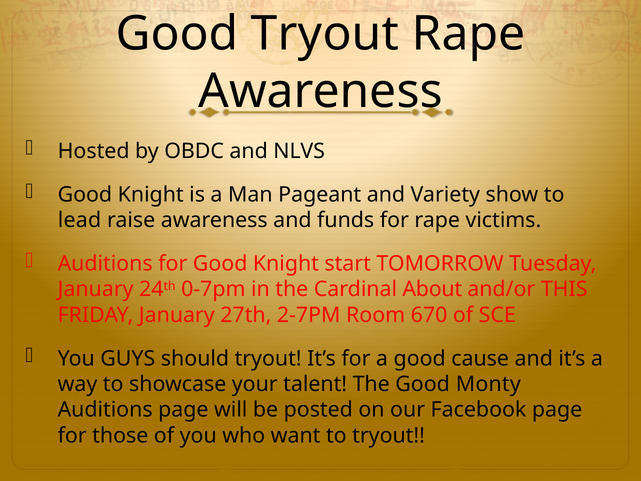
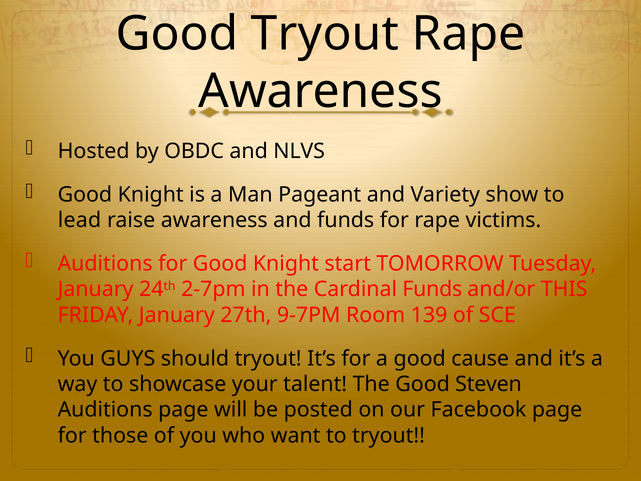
0-7pm: 0-7pm -> 2-7pm
Cardinal About: About -> Funds
2-7PM: 2-7PM -> 9-7PM
670: 670 -> 139
Monty: Monty -> Steven
